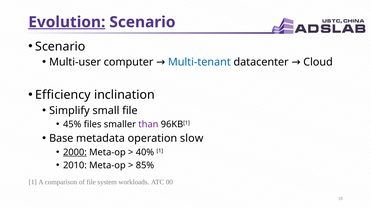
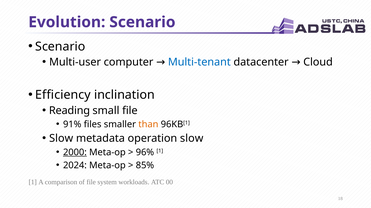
Evolution underline: present -> none
Simplify: Simplify -> Reading
45%: 45% -> 91%
than colour: purple -> orange
Base at (61, 139): Base -> Slow
40%: 40% -> 96%
2010: 2010 -> 2024
